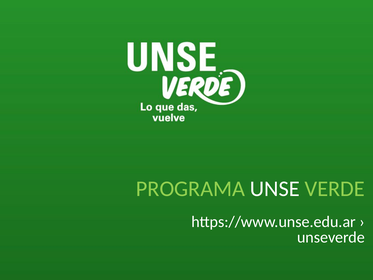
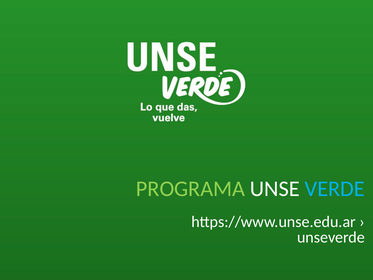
VERDE colour: light green -> light blue
